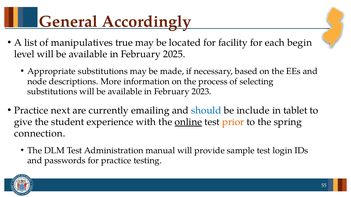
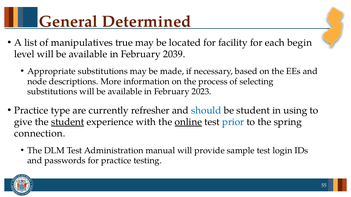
Accordingly: Accordingly -> Determined
2025: 2025 -> 2039
next: next -> type
emailing: emailing -> refresher
be include: include -> student
tablet: tablet -> using
student at (68, 122) underline: none -> present
prior colour: orange -> blue
